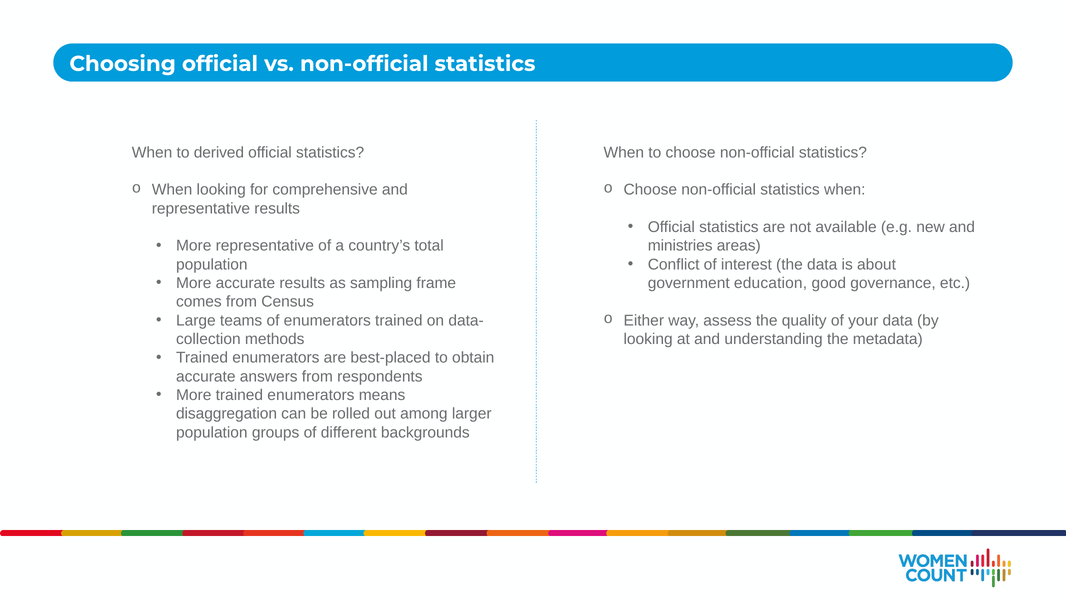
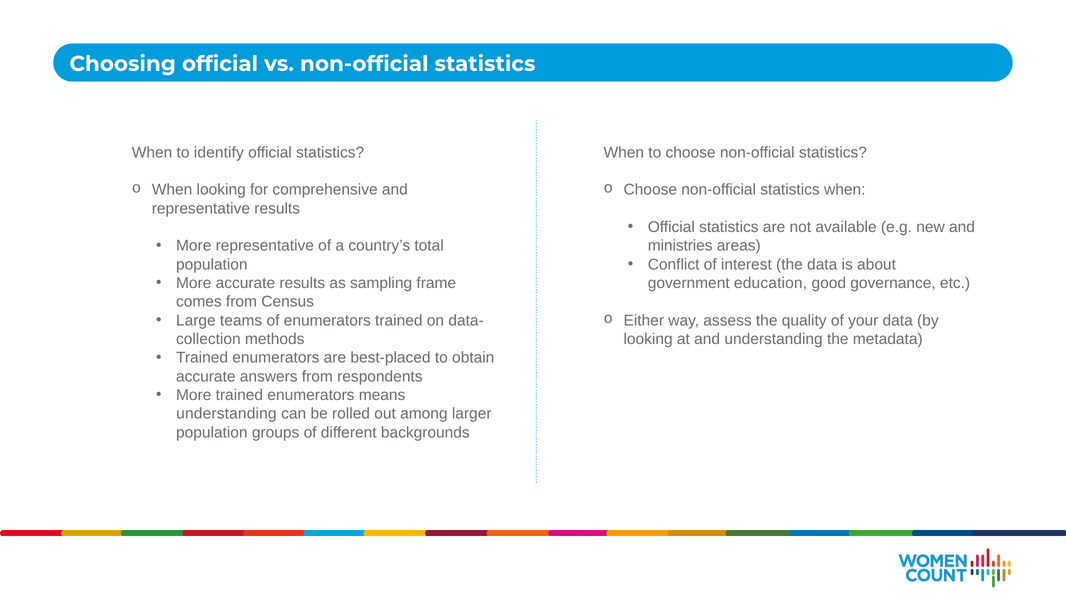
derived: derived -> identify
disaggregation at (227, 414): disaggregation -> understanding
